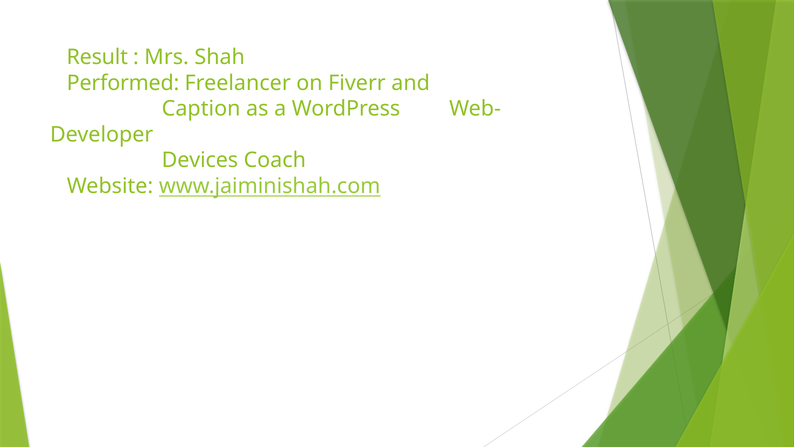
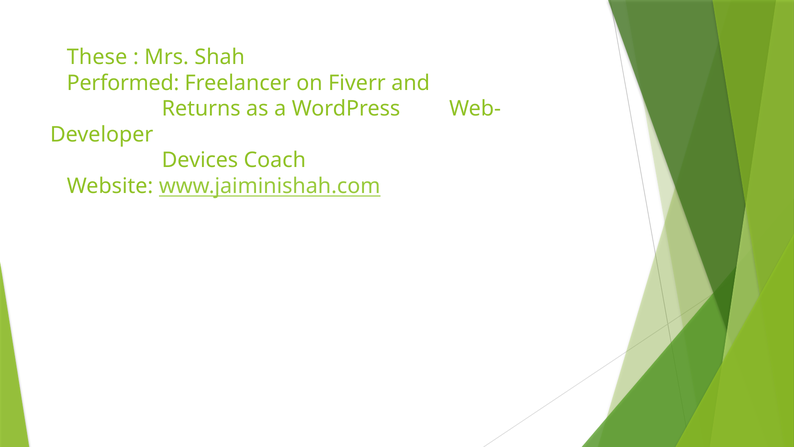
Result: Result -> These
Caption: Caption -> Returns
